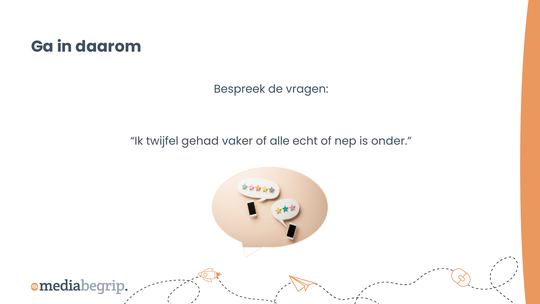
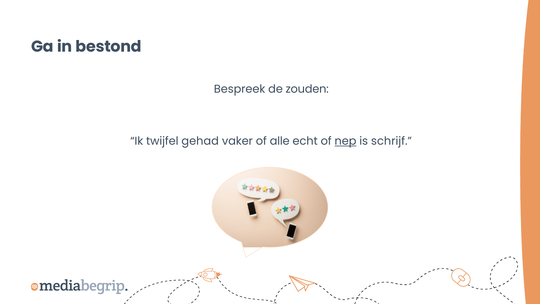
daarom: daarom -> bestond
vragen: vragen -> zouden
nep underline: none -> present
onder: onder -> schrijf
